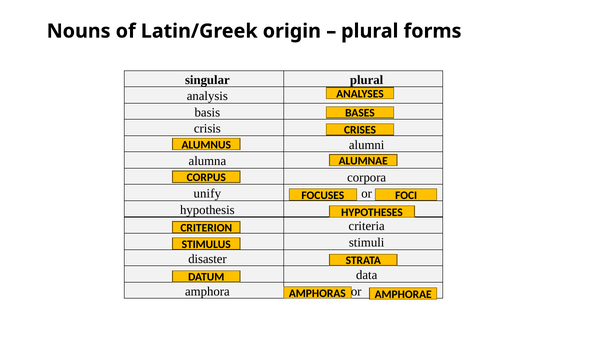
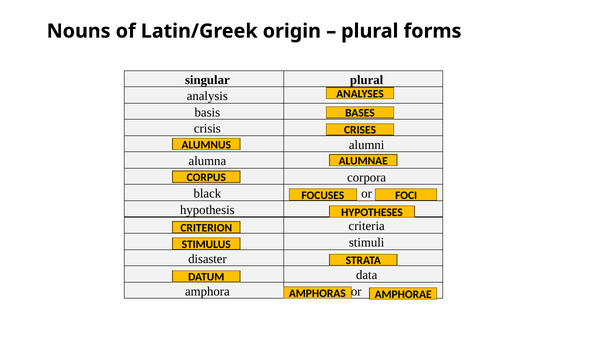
unify: unify -> black
